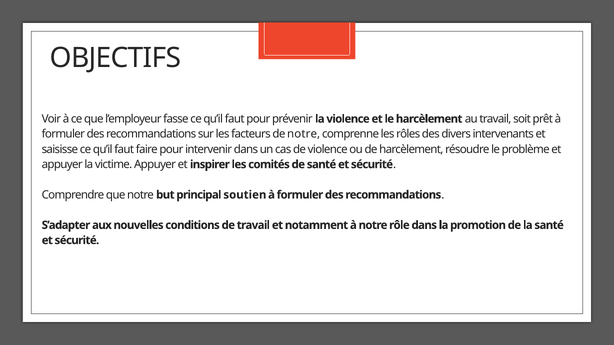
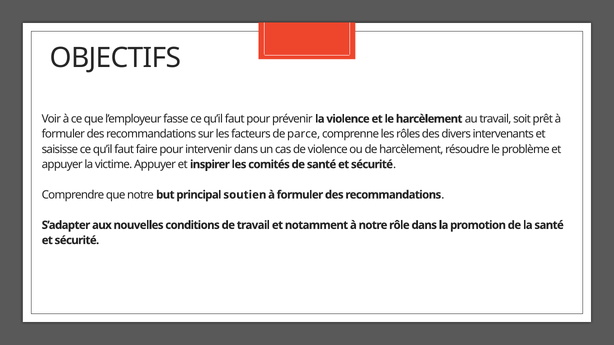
de notre: notre -> parce
